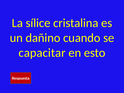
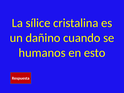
capacitar: capacitar -> humanos
